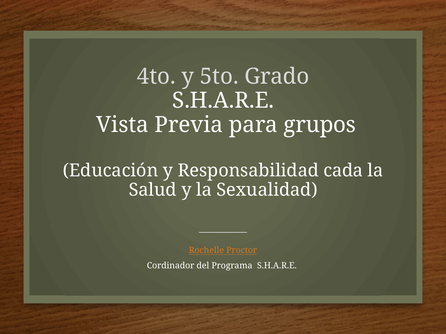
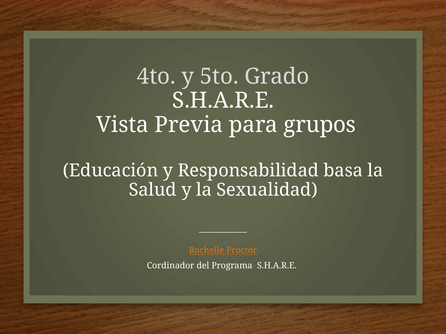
cada: cada -> basa
